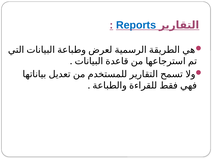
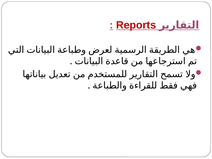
Reports colour: blue -> red
